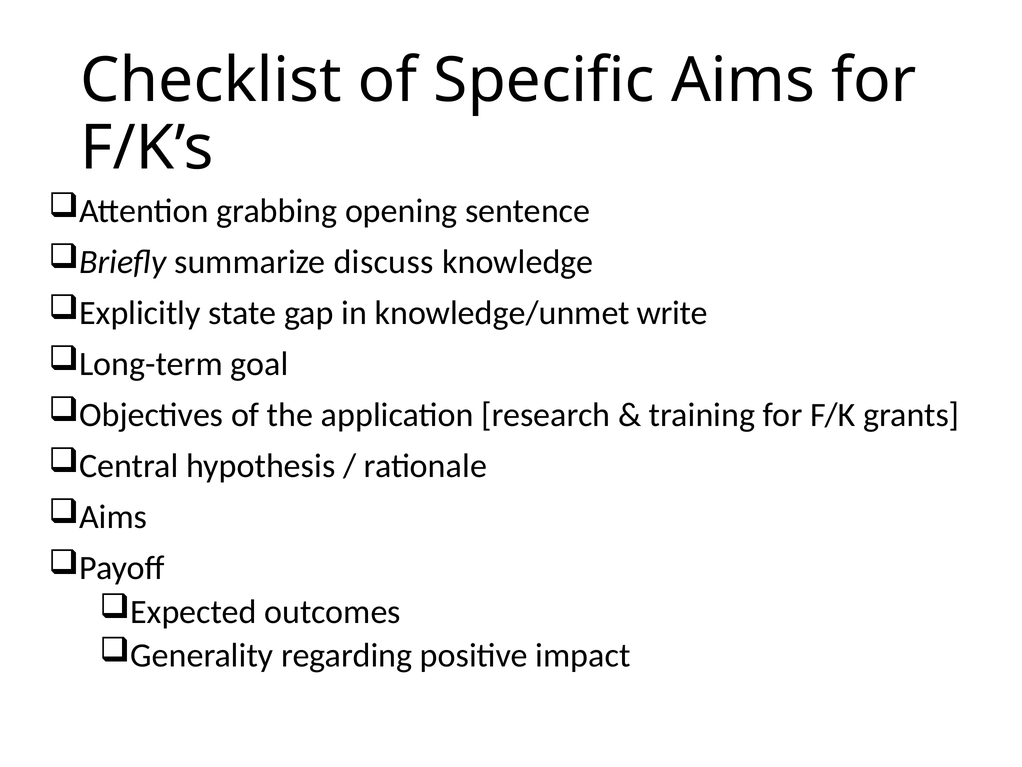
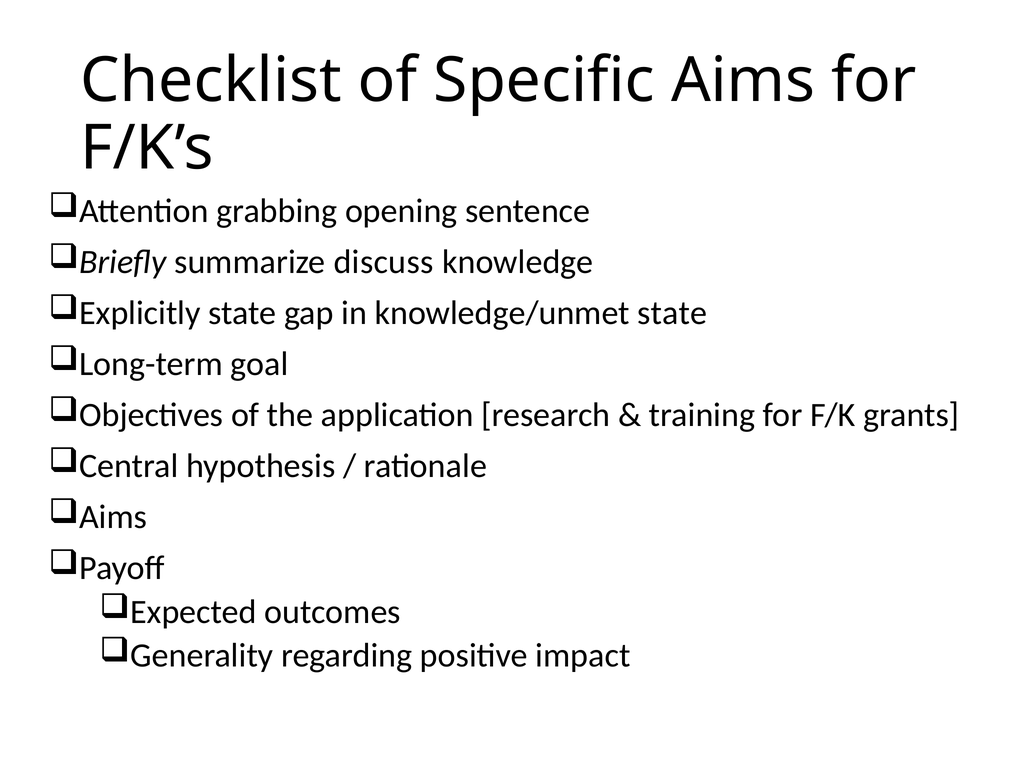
knowledge/unmet write: write -> state
